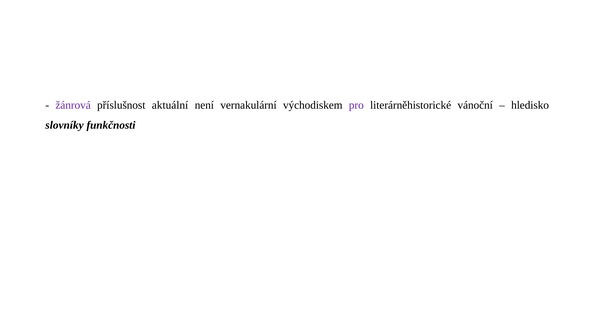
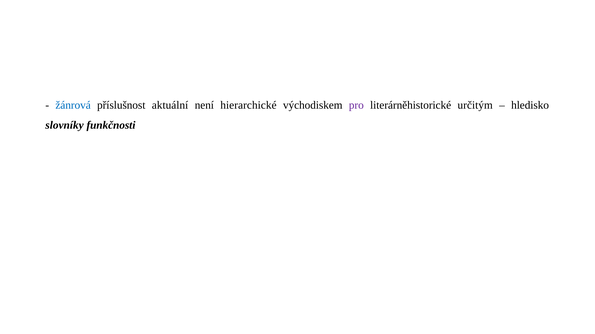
žánrová colour: purple -> blue
vernakulární: vernakulární -> hierarchické
vánoční: vánoční -> určitým
